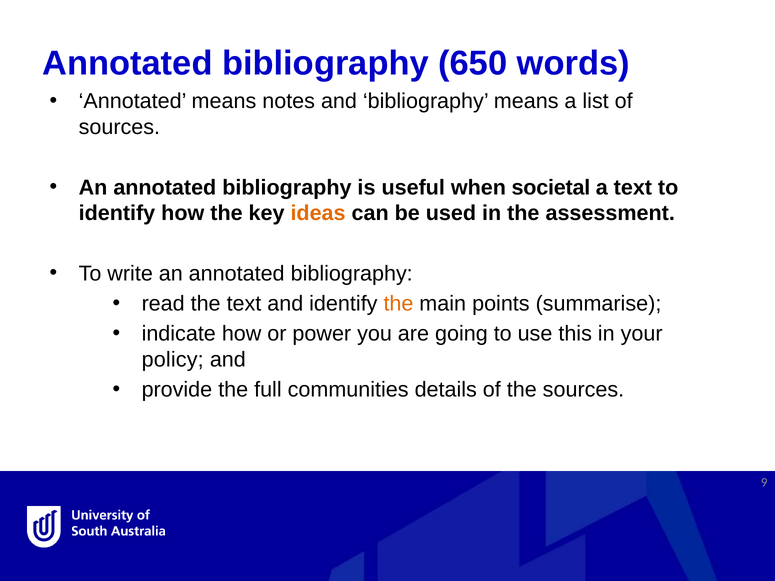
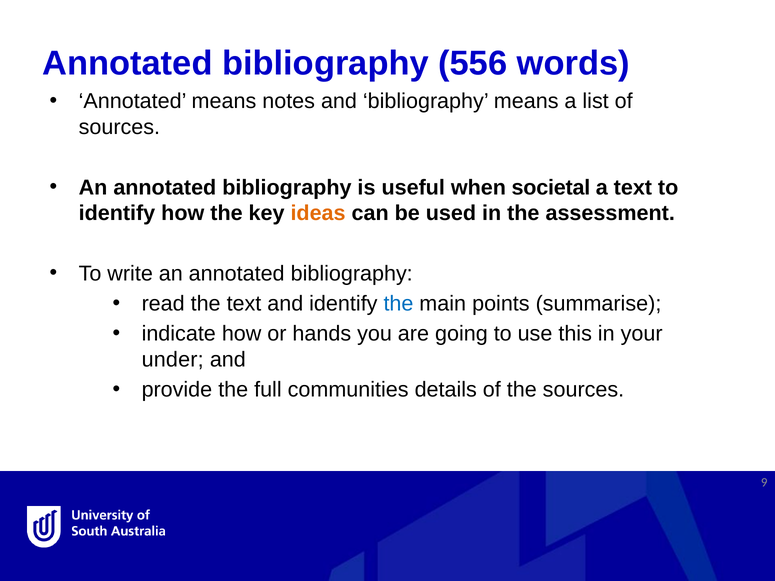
650: 650 -> 556
the at (398, 304) colour: orange -> blue
power: power -> hands
policy: policy -> under
